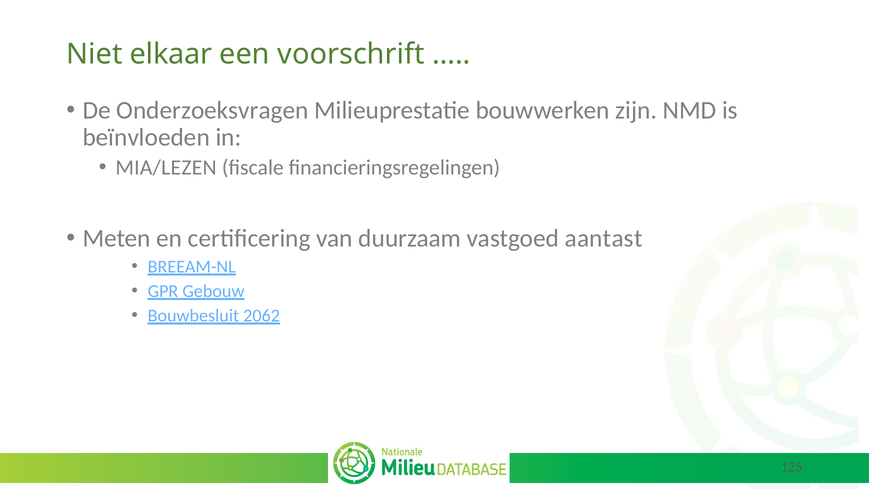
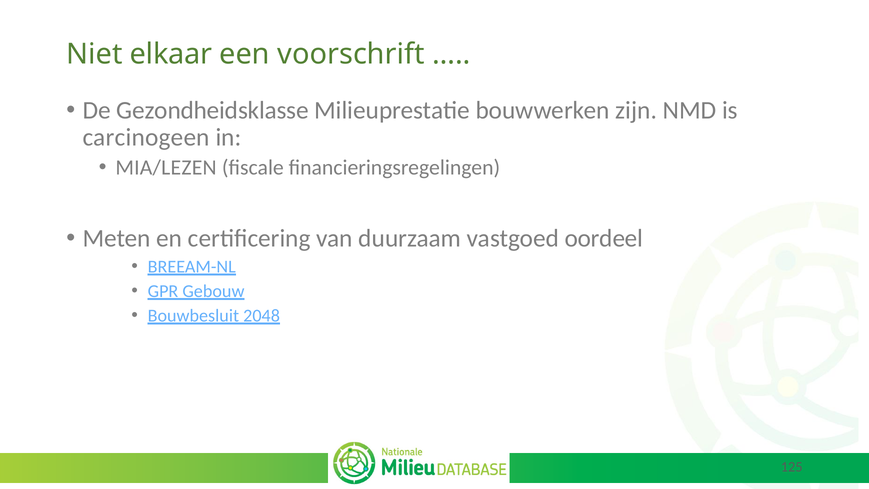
Onderzoeksvragen: Onderzoeksvragen -> Gezondheidsklasse
beïnvloeden: beïnvloeden -> carcinogeen
aantast: aantast -> oordeel
2062: 2062 -> 2048
